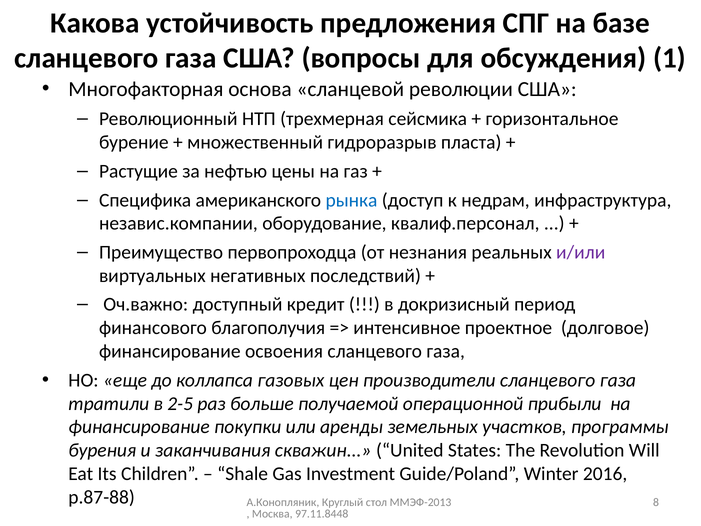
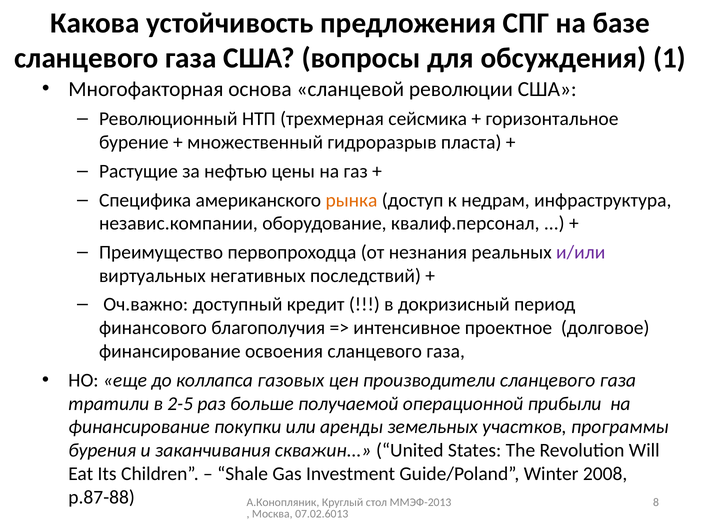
рынка colour: blue -> orange
2016: 2016 -> 2008
97.11.8448: 97.11.8448 -> 07.02.6013
